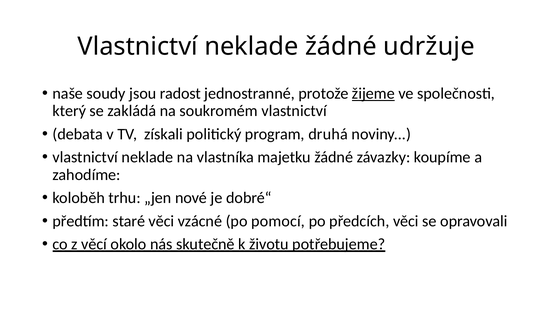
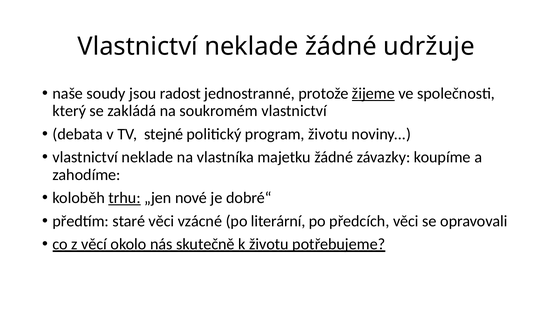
získali: získali -> stejné
program druhá: druhá -> životu
trhu underline: none -> present
pomocí: pomocí -> literární
